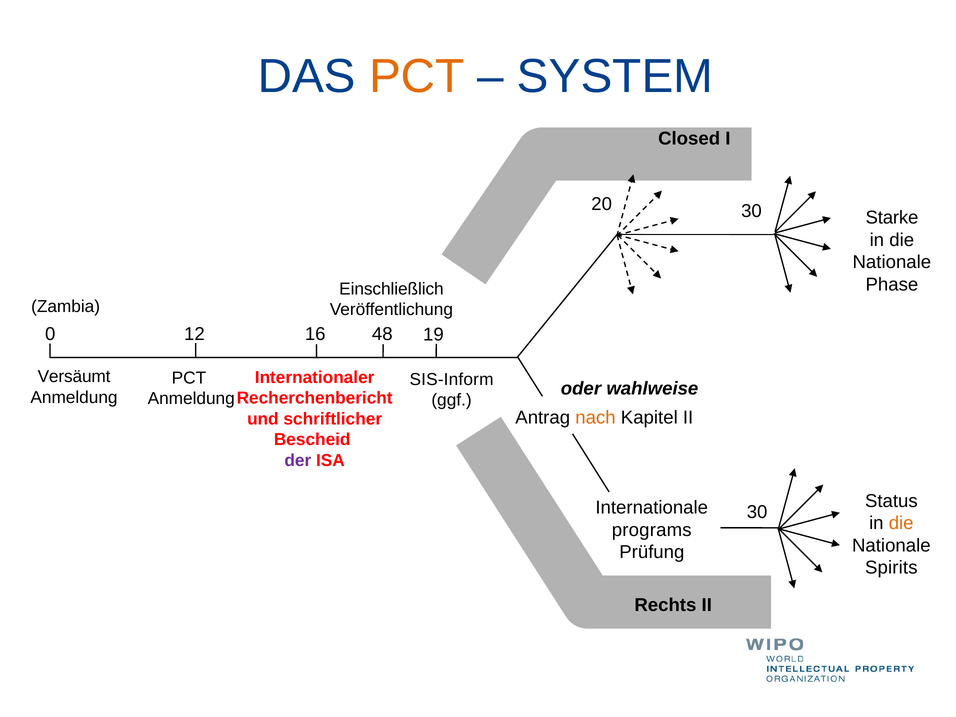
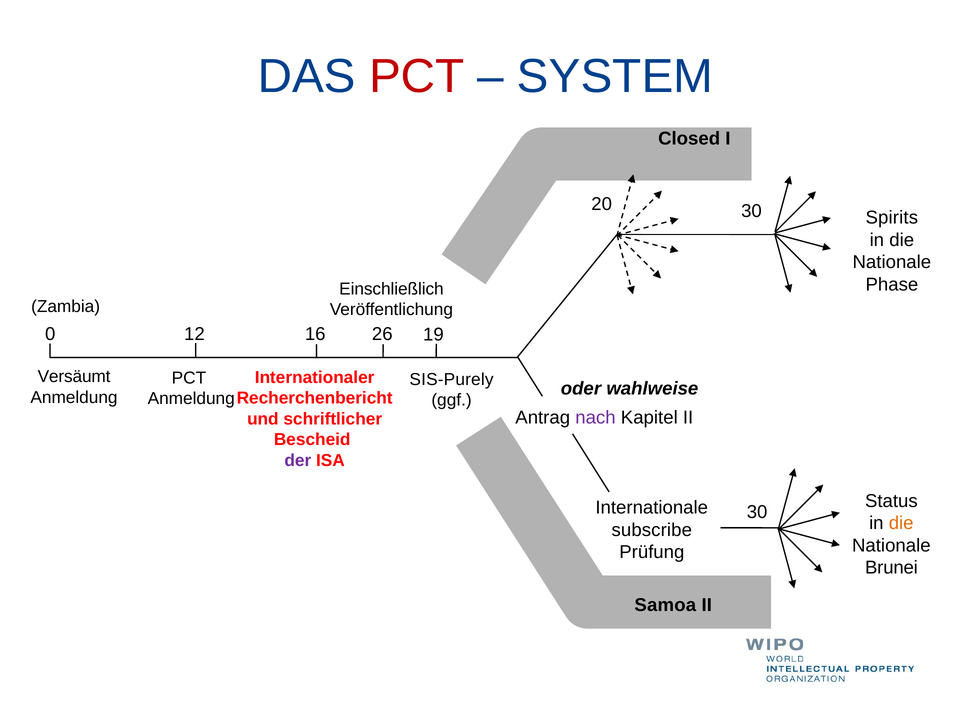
PCT at (417, 76) colour: orange -> red
Starke: Starke -> Spirits
48: 48 -> 26
SIS-Inform: SIS-Inform -> SIS-Purely
nach colour: orange -> purple
programs: programs -> subscribe
Spirits: Spirits -> Brunei
Rechts: Rechts -> Samoa
